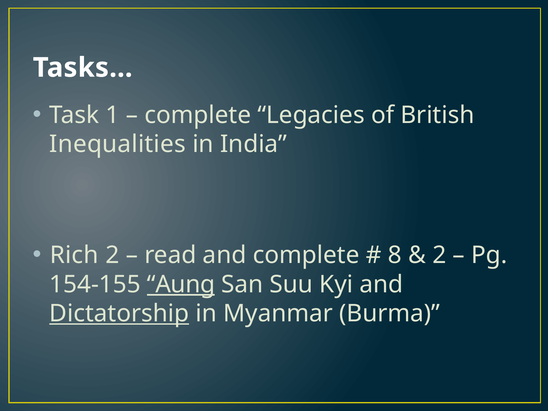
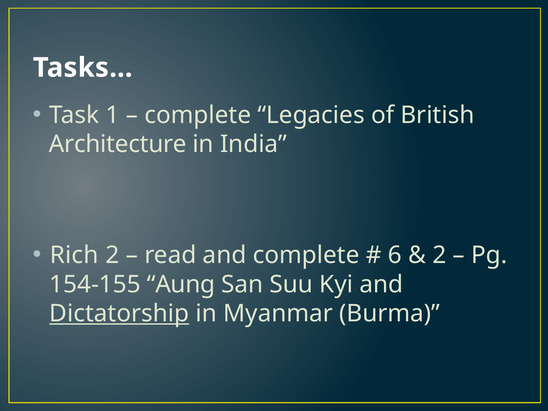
Inequalities: Inequalities -> Architecture
8: 8 -> 6
Aung underline: present -> none
